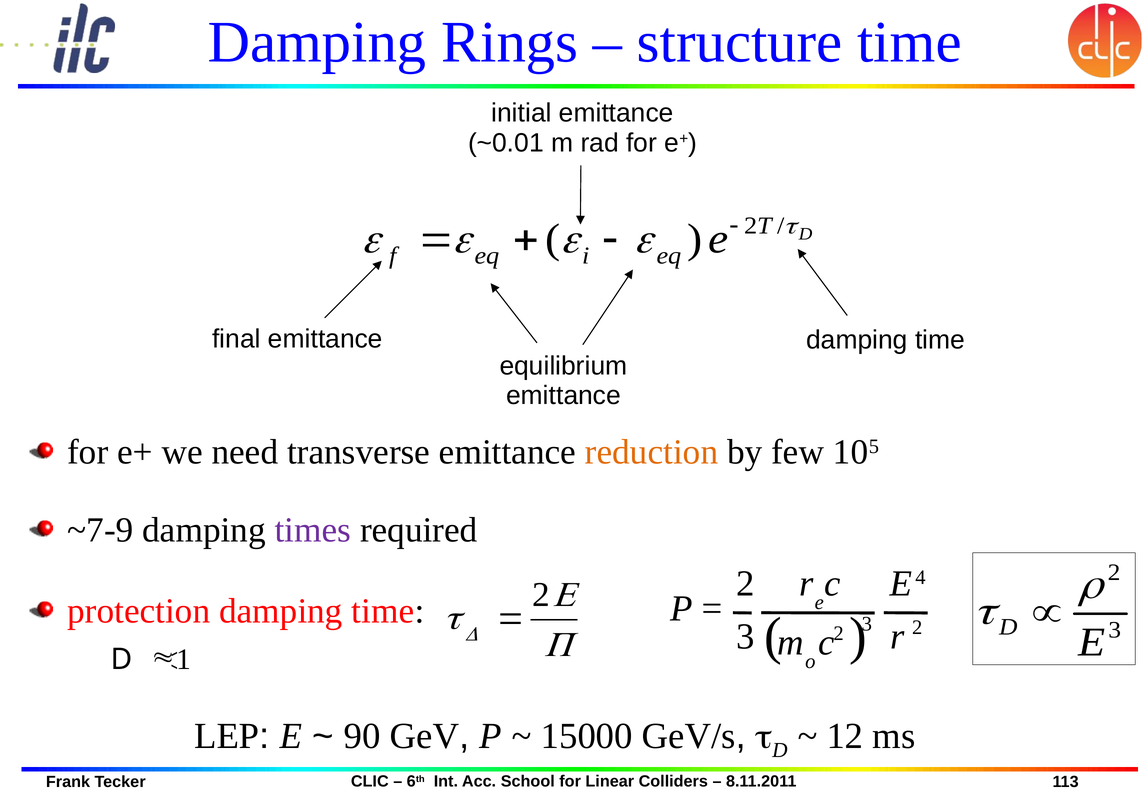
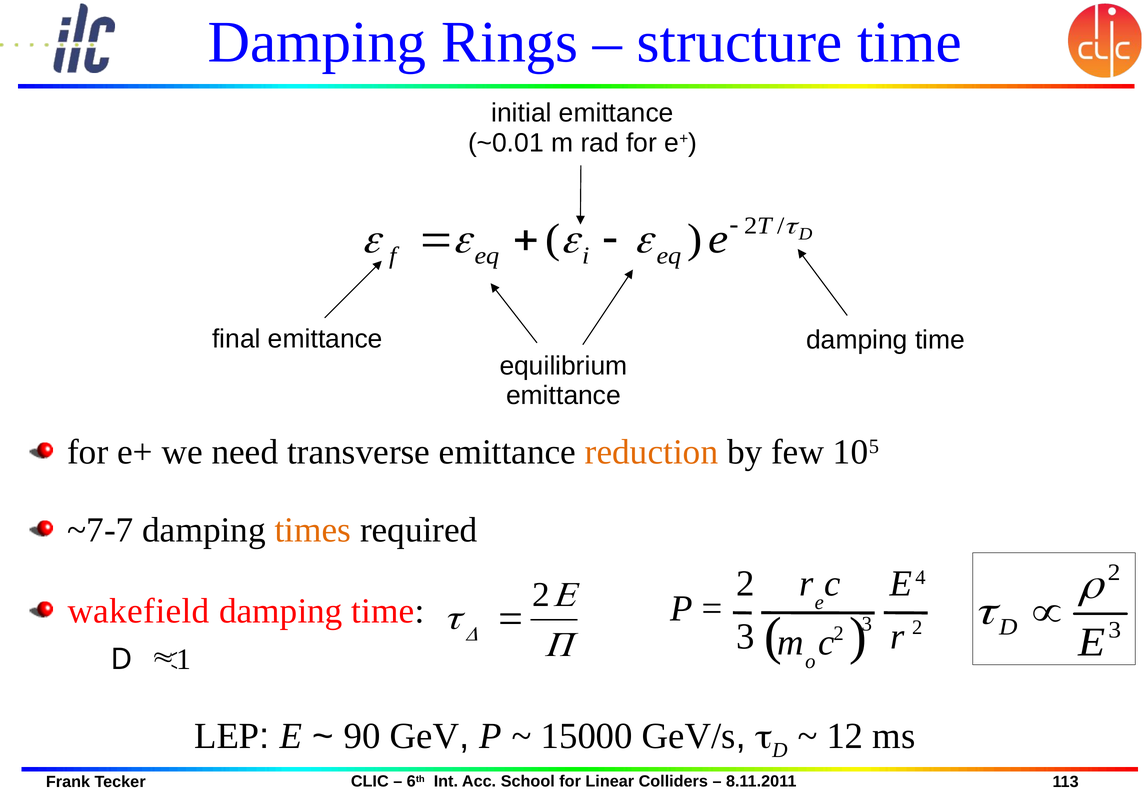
~7-9: ~7-9 -> ~7-7
times colour: purple -> orange
protection: protection -> wakefield
